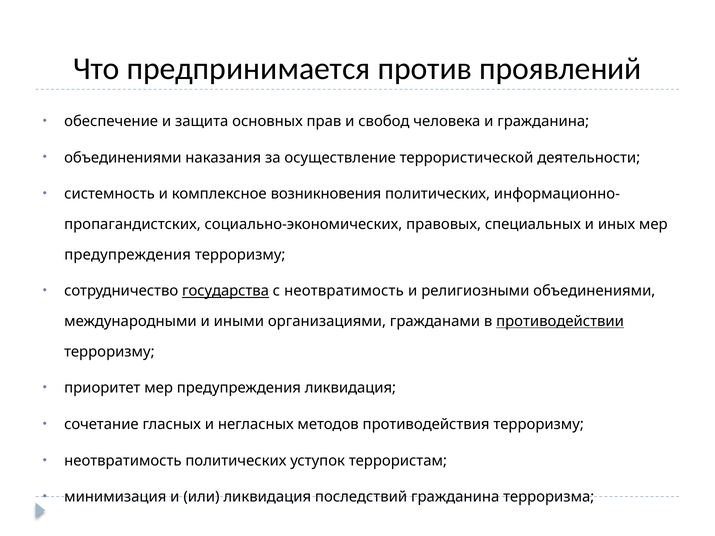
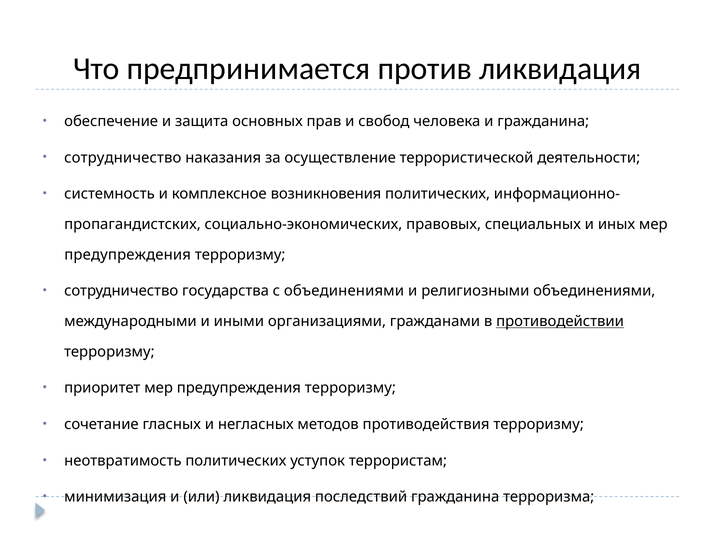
против проявлений: проявлений -> ликвидация
объединениями at (123, 158): объединениями -> сотрудничество
государства underline: present -> none
с неотвратимость: неотвратимость -> объединениями
приоритет мер предупреждения ликвидация: ликвидация -> терроризму
